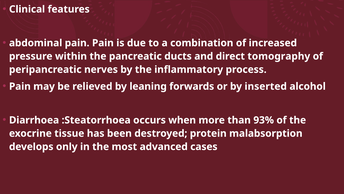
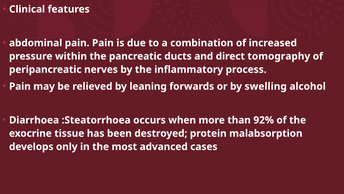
inserted: inserted -> swelling
93%: 93% -> 92%
